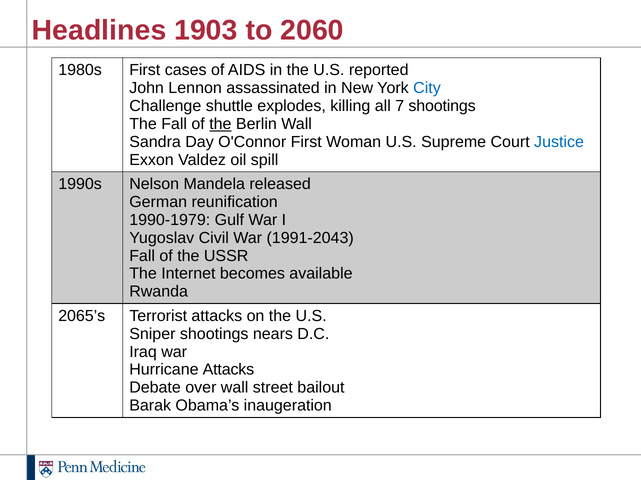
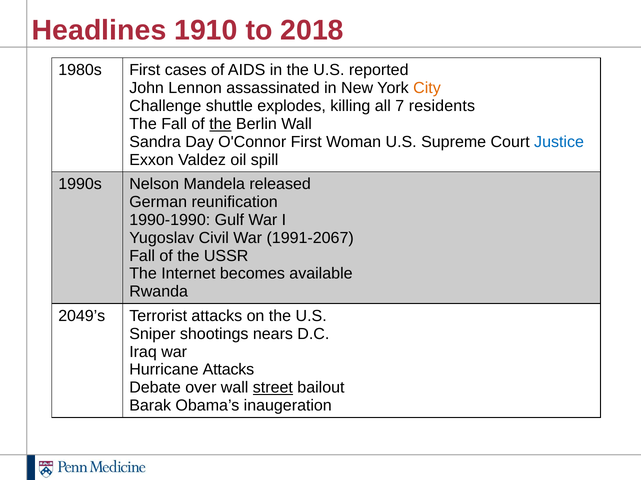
1903: 1903 -> 1910
2060: 2060 -> 2018
City colour: blue -> orange
7 shootings: shootings -> residents
1990-1979: 1990-1979 -> 1990-1990
1991-2043: 1991-2043 -> 1991-2067
2065’s: 2065’s -> 2049’s
street underline: none -> present
